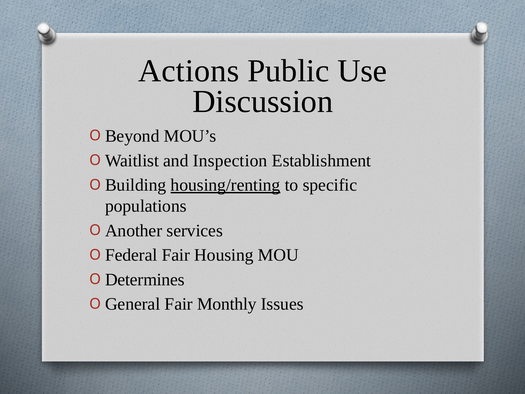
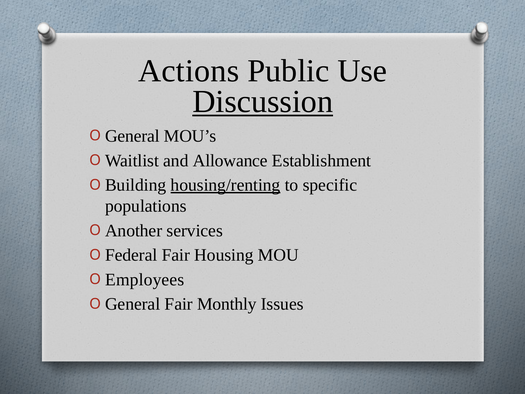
Discussion underline: none -> present
Beyond at (132, 136): Beyond -> General
Inspection: Inspection -> Allowance
Determines: Determines -> Employees
